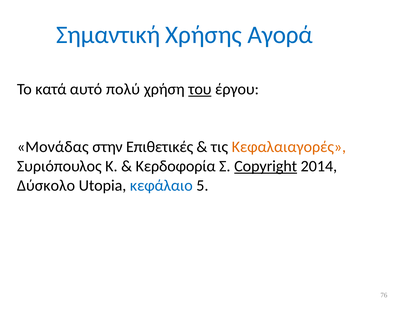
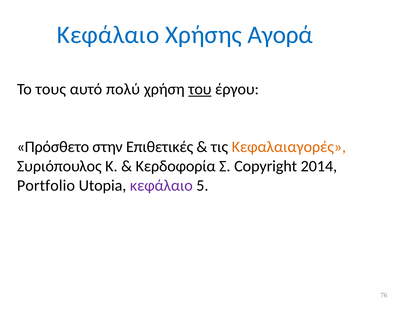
Σημαντική at (108, 35): Σημαντική -> Κεφάλαιο
κατά: κατά -> τους
Μονάδας: Μονάδας -> Πρόσθετο
Copyright underline: present -> none
Δύσκολο: Δύσκολο -> Portfolio
κεφάλαιο at (161, 185) colour: blue -> purple
